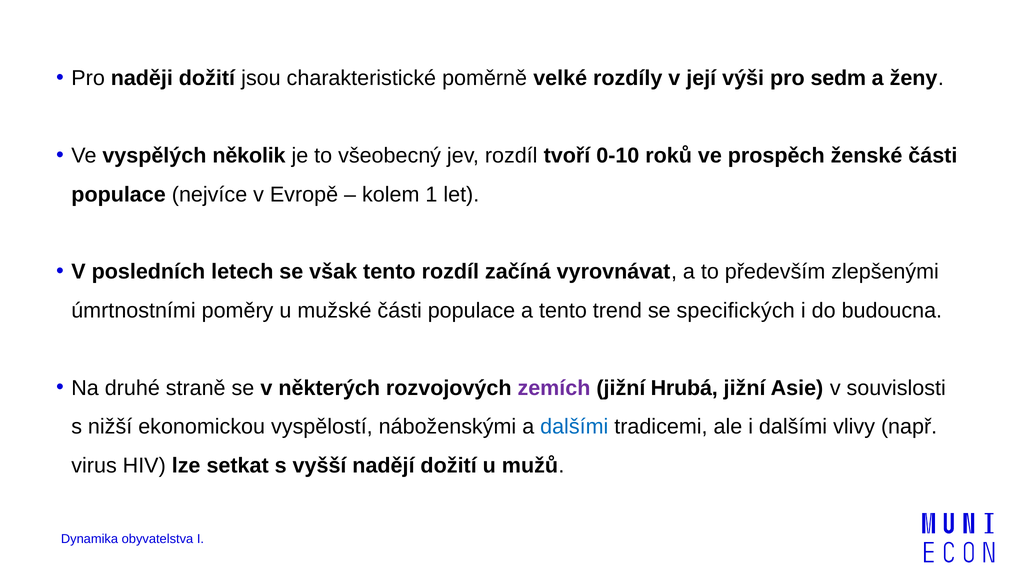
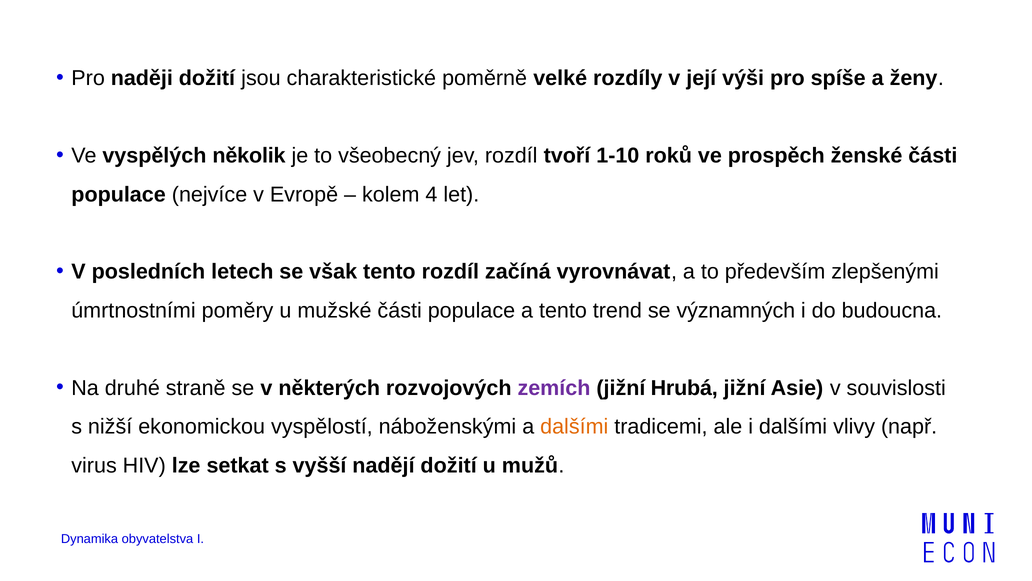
sedm: sedm -> spíše
0-10: 0-10 -> 1-10
1: 1 -> 4
specifických: specifických -> významných
dalšími at (574, 426) colour: blue -> orange
